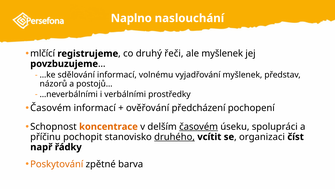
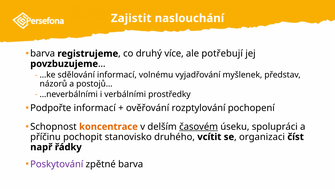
Naplno: Naplno -> Zajistit
mlčící at (43, 53): mlčící -> barva
řeči: řeči -> více
ale myšlenek: myšlenek -> potřebují
Časovém at (51, 108): Časovém -> Podpořte
předcházení: předcházení -> rozptylování
druhého underline: present -> none
Poskytování colour: orange -> purple
